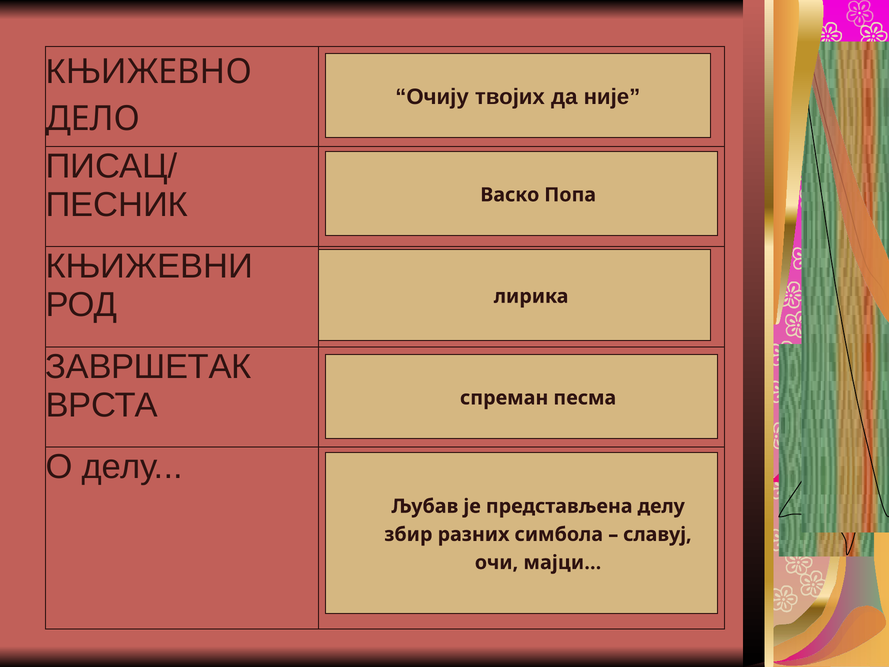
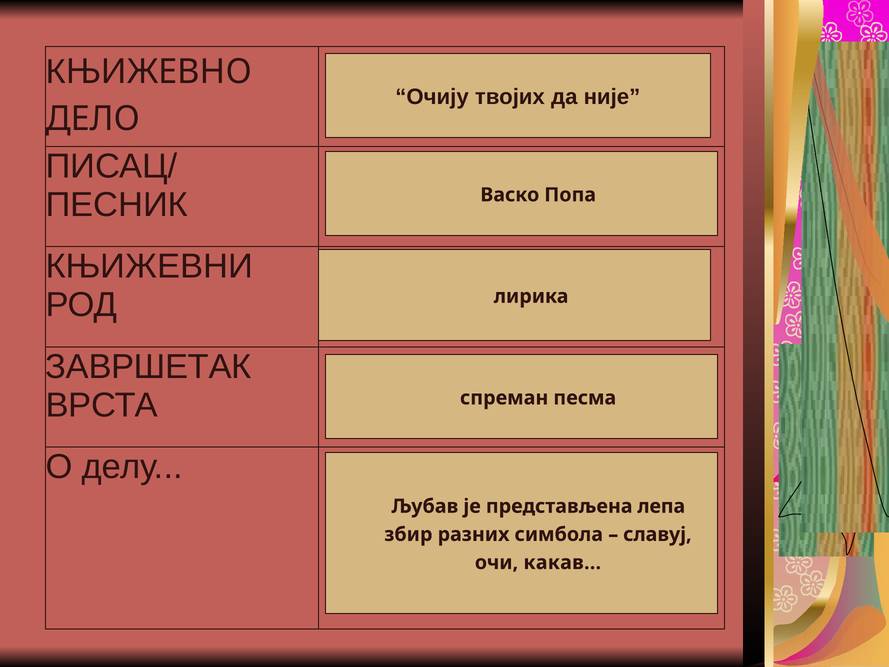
представљена делу: делу -> лепа
мајци: мајци -> какав
